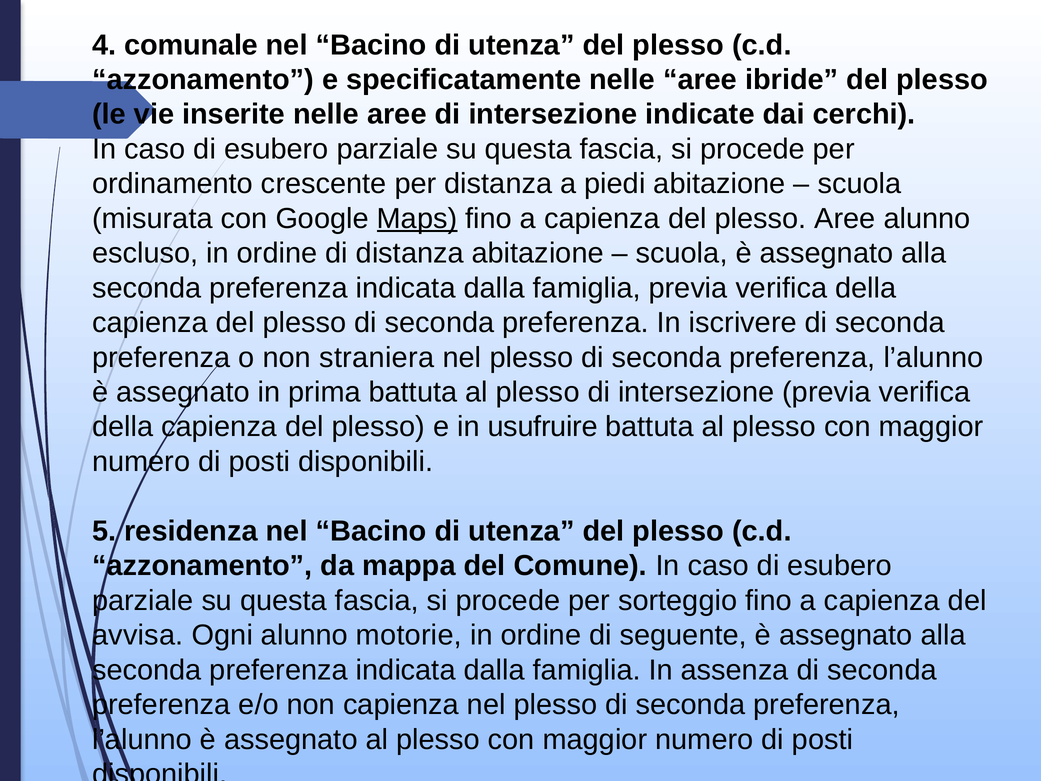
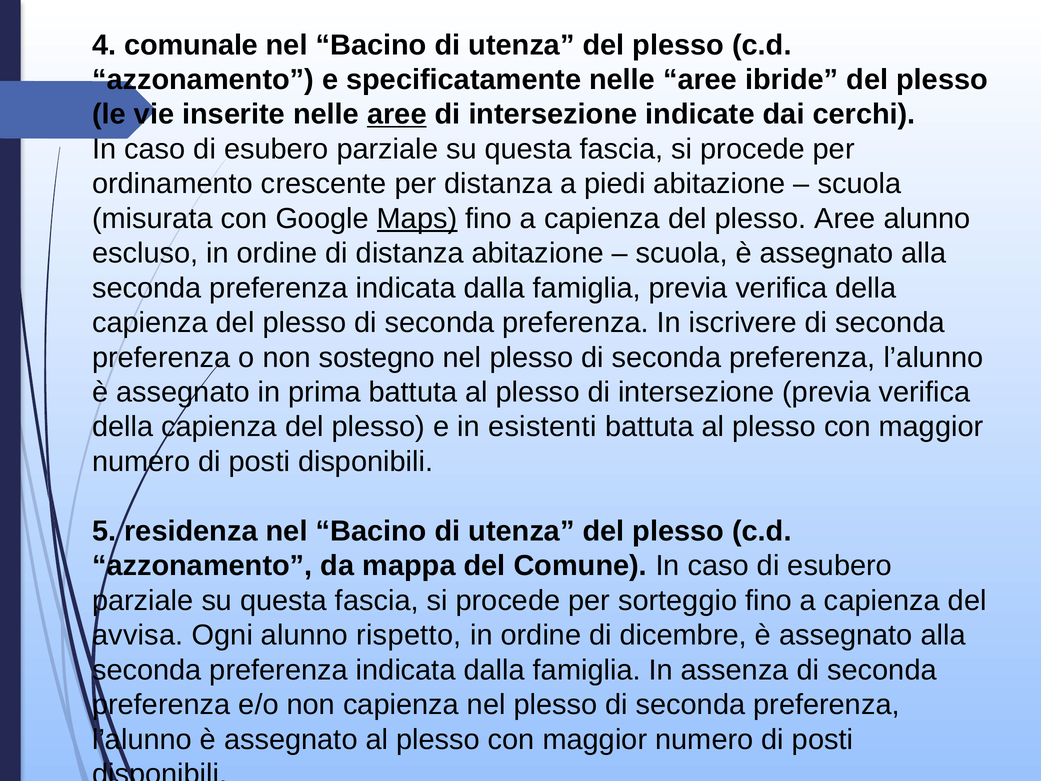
aree at (397, 114) underline: none -> present
straniera: straniera -> sostegno
usufruire: usufruire -> esistenti
motorie: motorie -> rispetto
seguente: seguente -> dicembre
